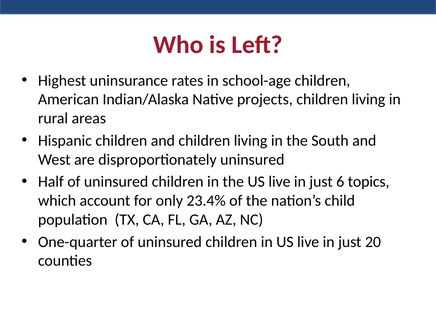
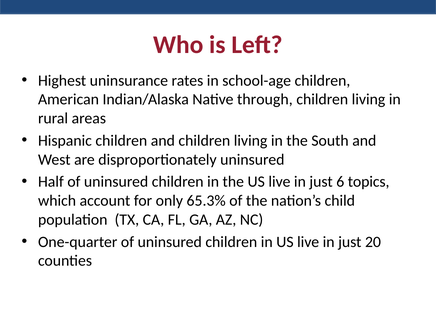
projects: projects -> through
23.4%: 23.4% -> 65.3%
